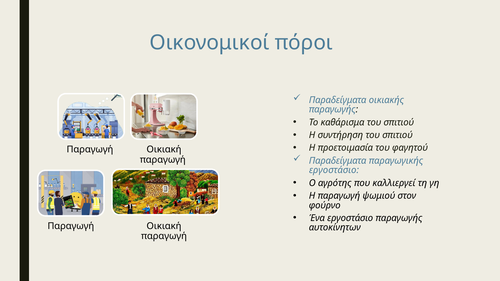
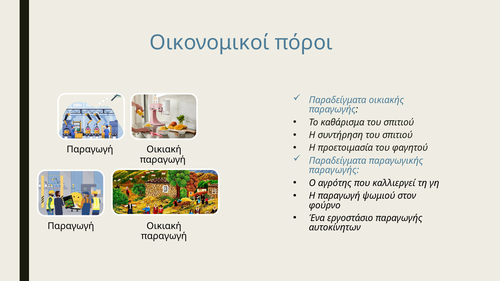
εργοστάσιο at (334, 170): εργοστάσιο -> παραγωγής
